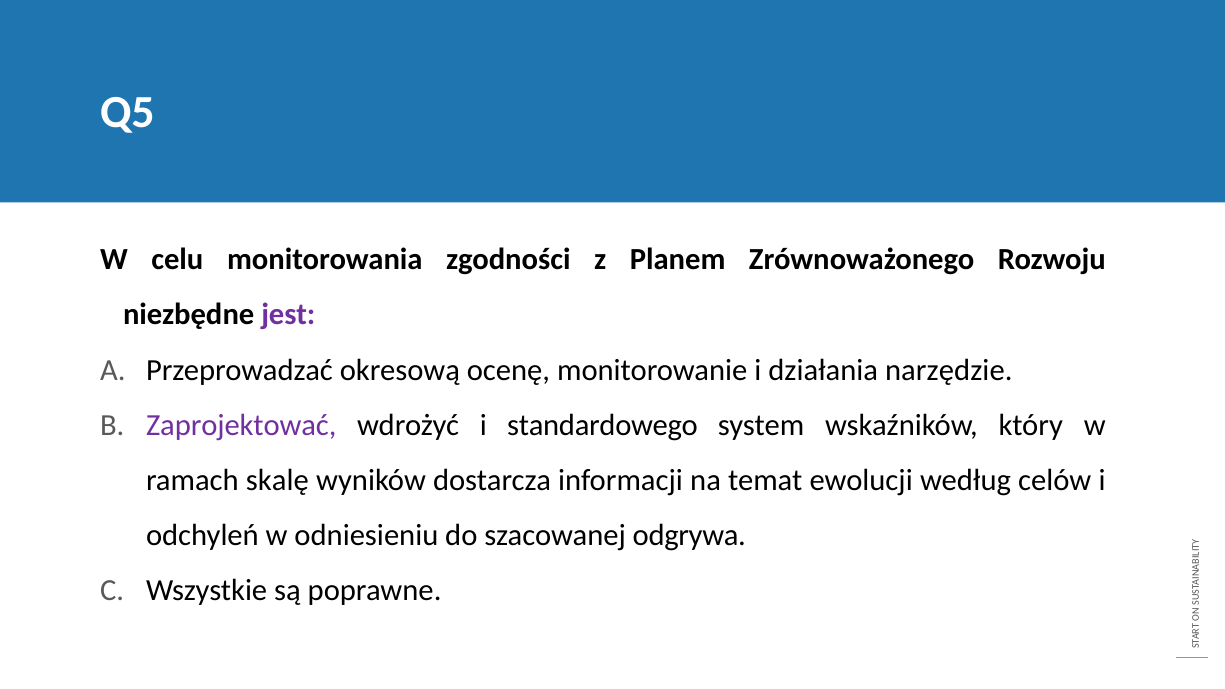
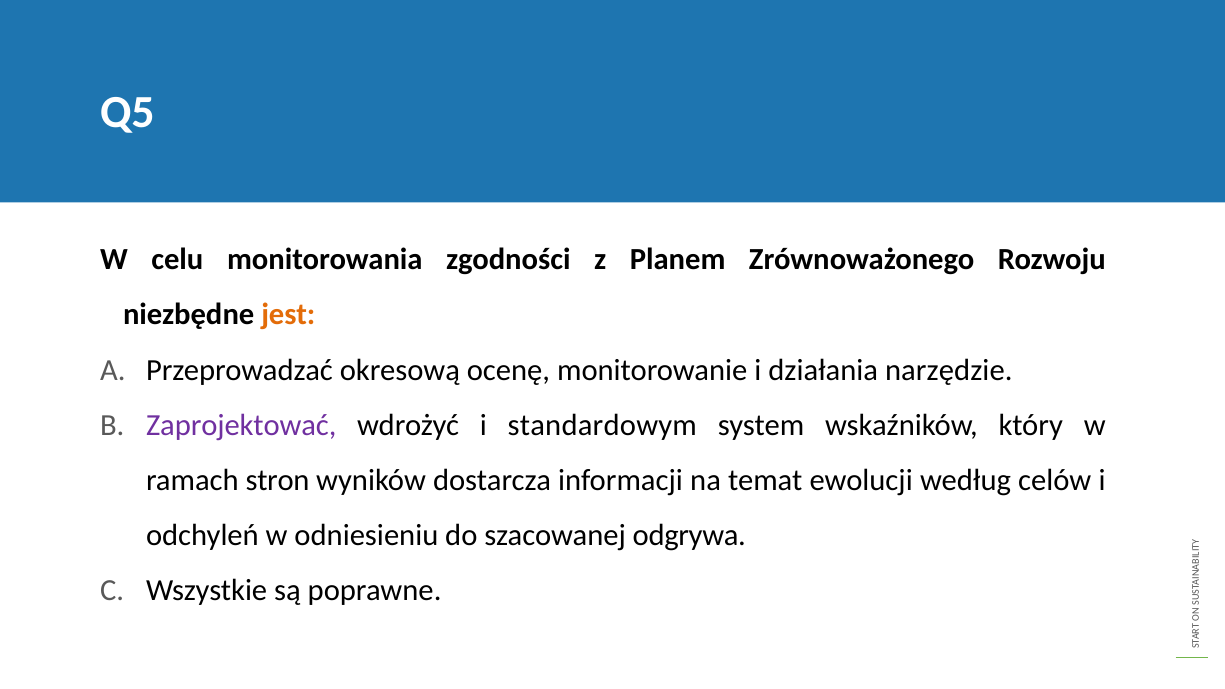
jest colour: purple -> orange
standardowego: standardowego -> standardowym
skalę: skalę -> stron
